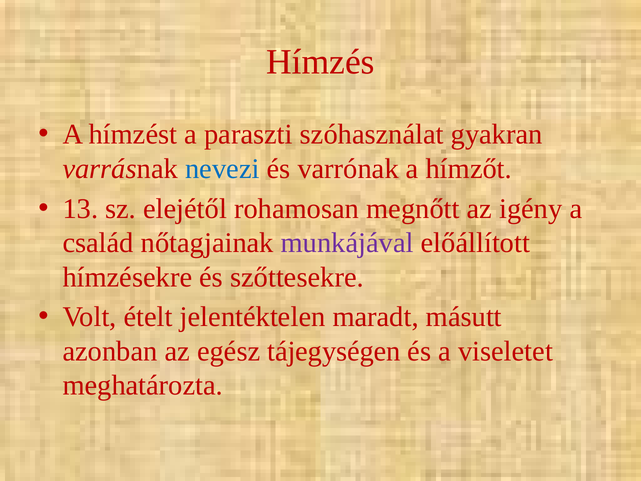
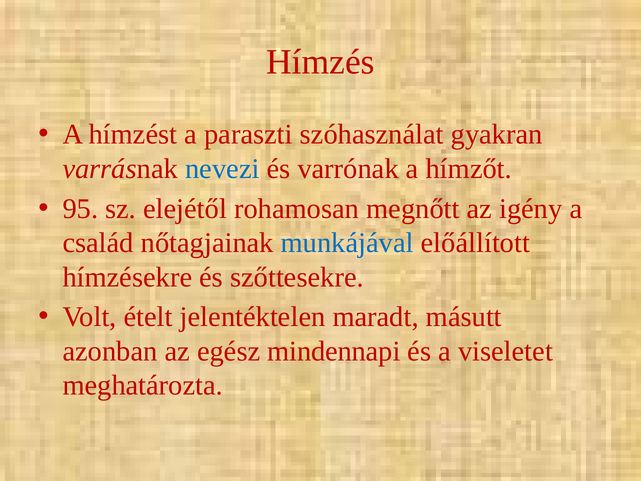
13: 13 -> 95
munkájával colour: purple -> blue
tájegységen: tájegységen -> mindennapi
